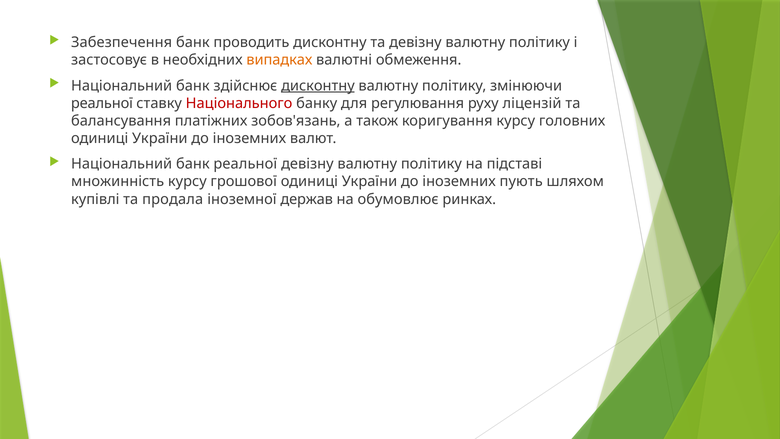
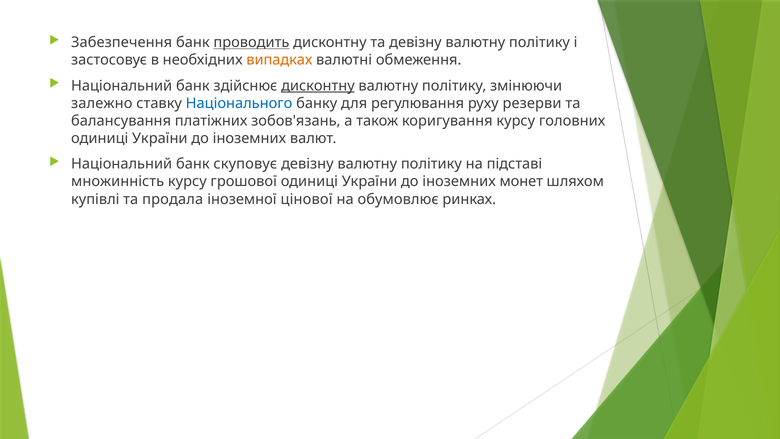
проводить underline: none -> present
реальної at (102, 103): реальної -> залежно
Національного colour: red -> blue
ліцензій: ліцензій -> резерви
банк реальної: реальної -> скуповує
пують: пують -> монет
держав: держав -> цінової
